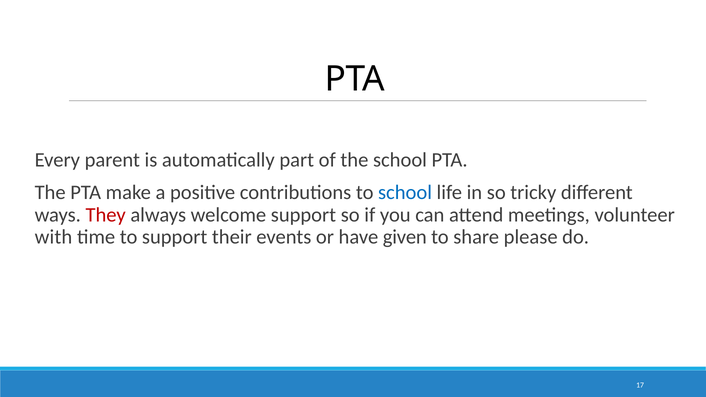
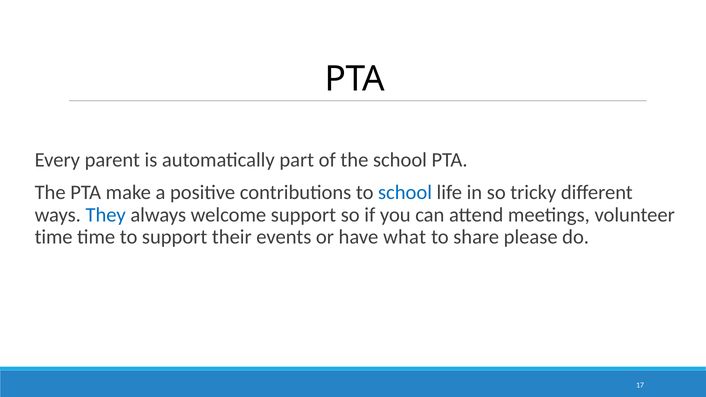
They colour: red -> blue
with at (53, 237): with -> time
given: given -> what
